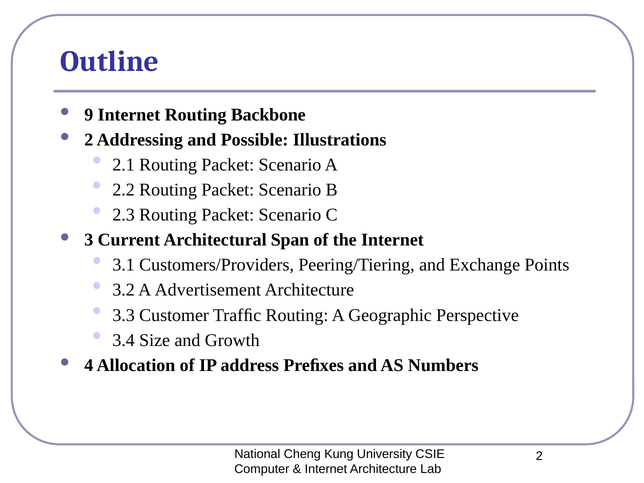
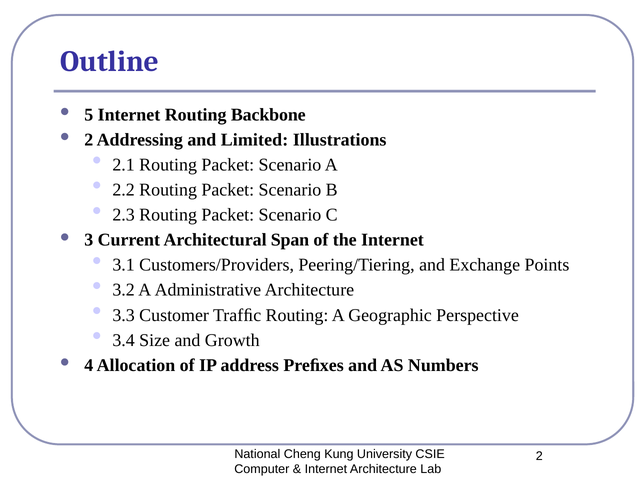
9: 9 -> 5
Possible: Possible -> Limited
Advertisement: Advertisement -> Administrative
